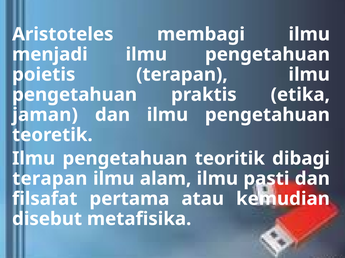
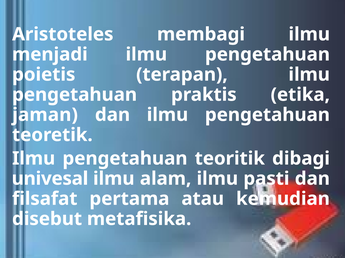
terapan at (50, 179): terapan -> univesal
